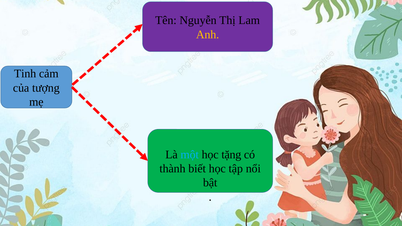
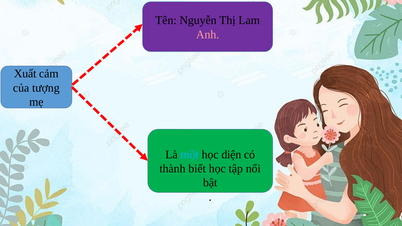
Anh colour: yellow -> pink
Tinh: Tinh -> Xuất
tặng: tặng -> diện
